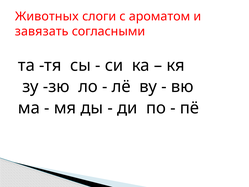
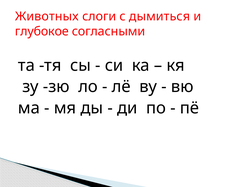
ароматом: ароматом -> дымиться
завязать: завязать -> глубокое
